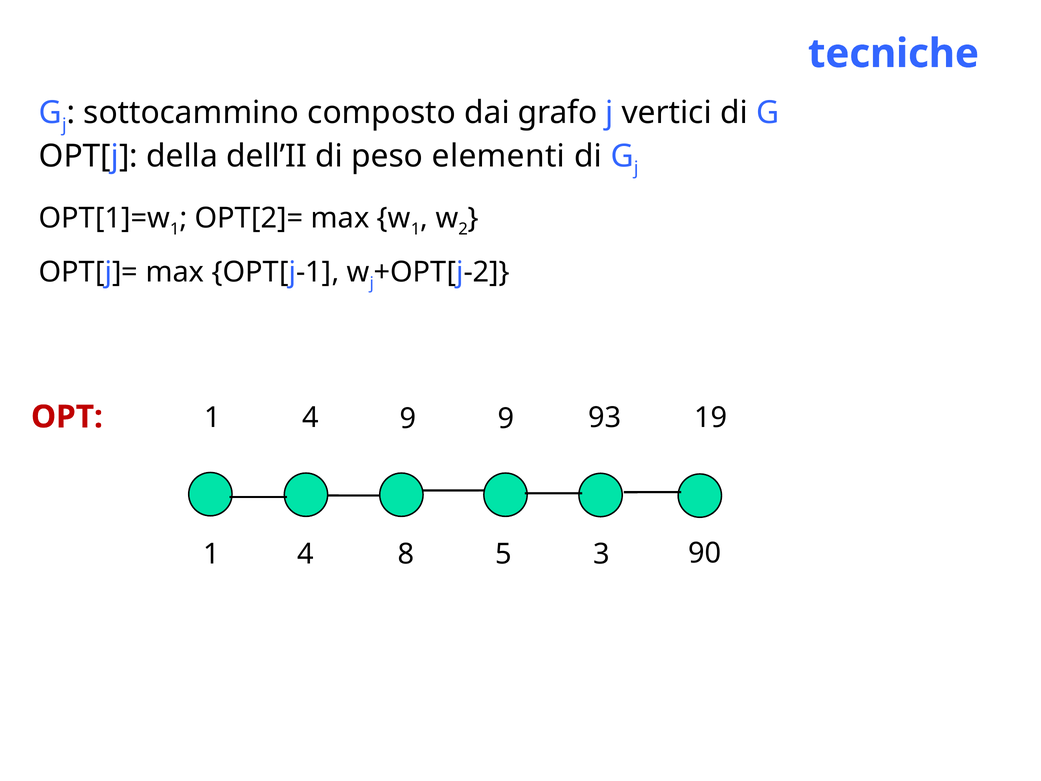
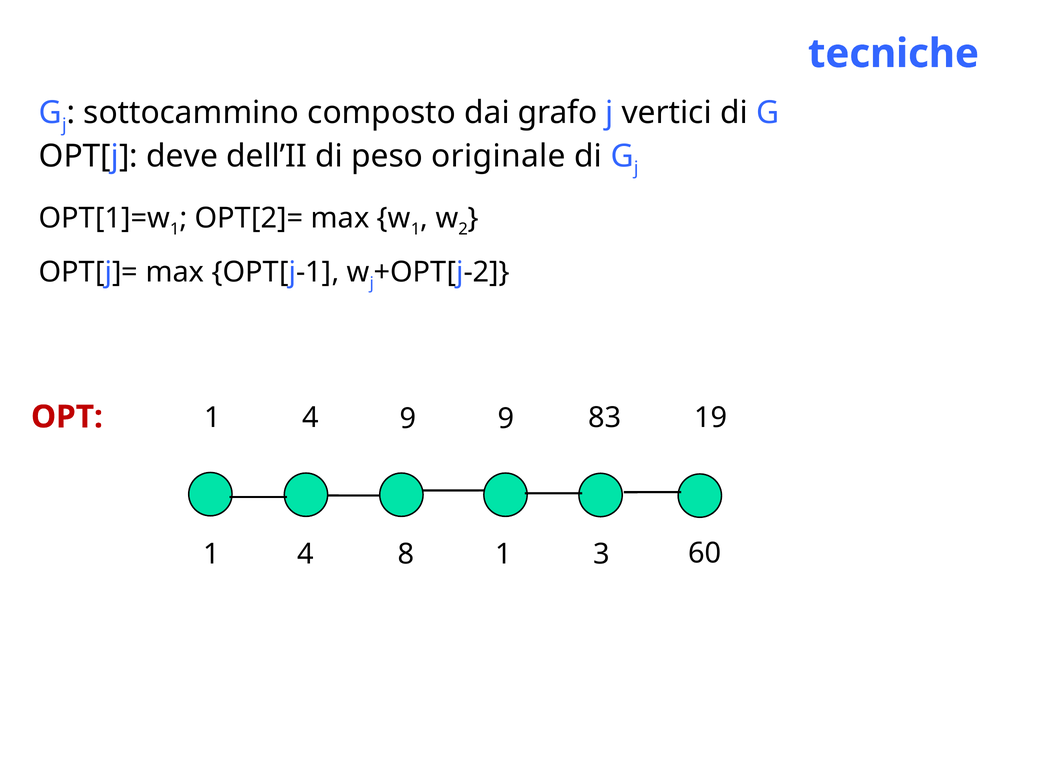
della: della -> deve
elementi: elementi -> originale
93: 93 -> 83
8 5: 5 -> 1
90: 90 -> 60
